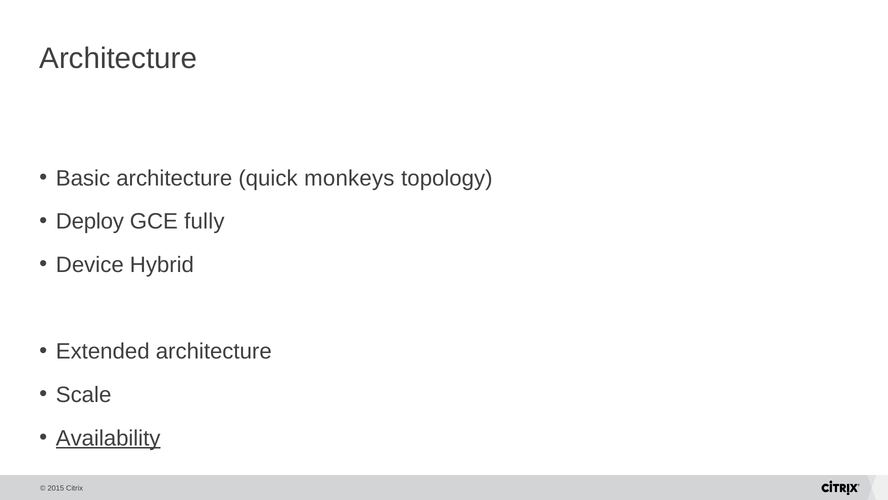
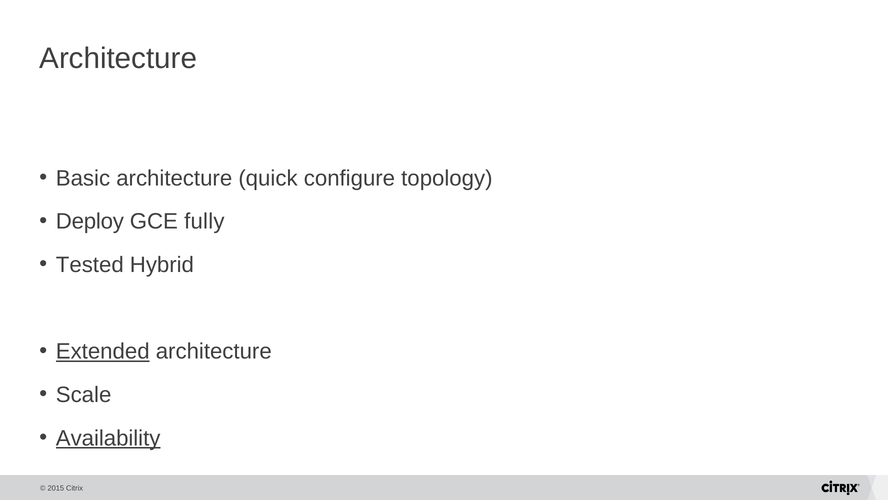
monkeys: monkeys -> configure
Device: Device -> Tested
Extended underline: none -> present
